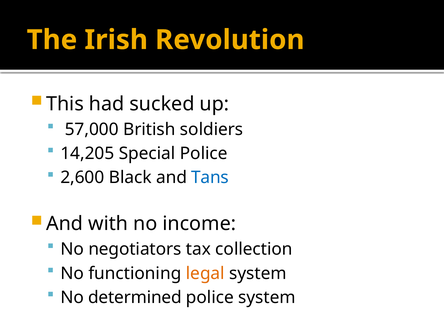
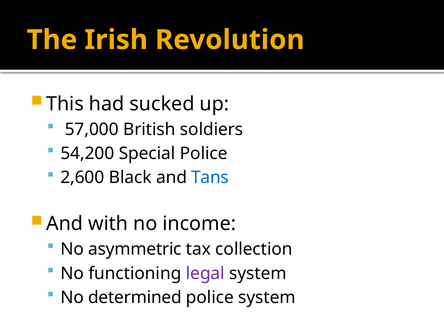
14,205: 14,205 -> 54,200
negotiators: negotiators -> asymmetric
legal colour: orange -> purple
